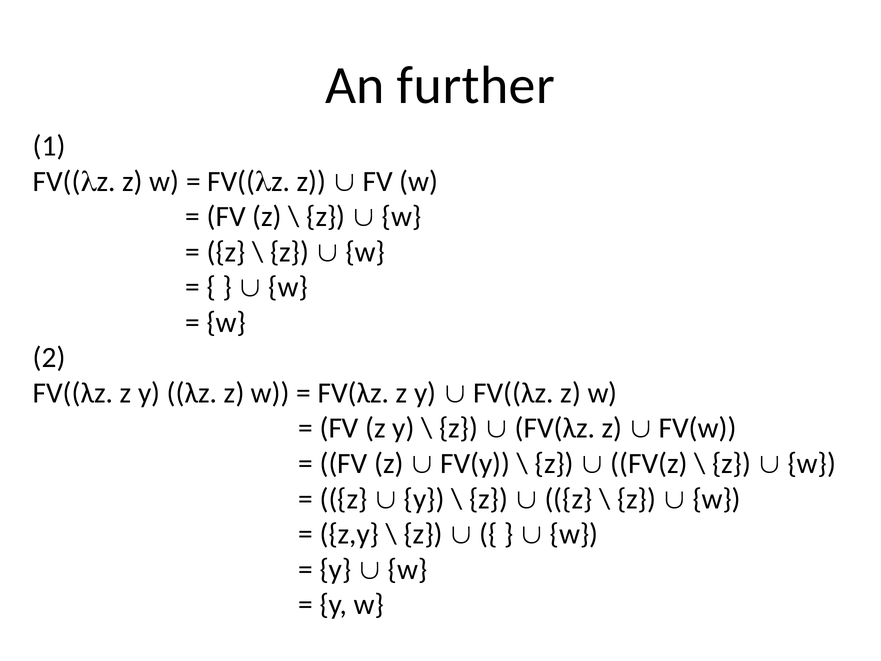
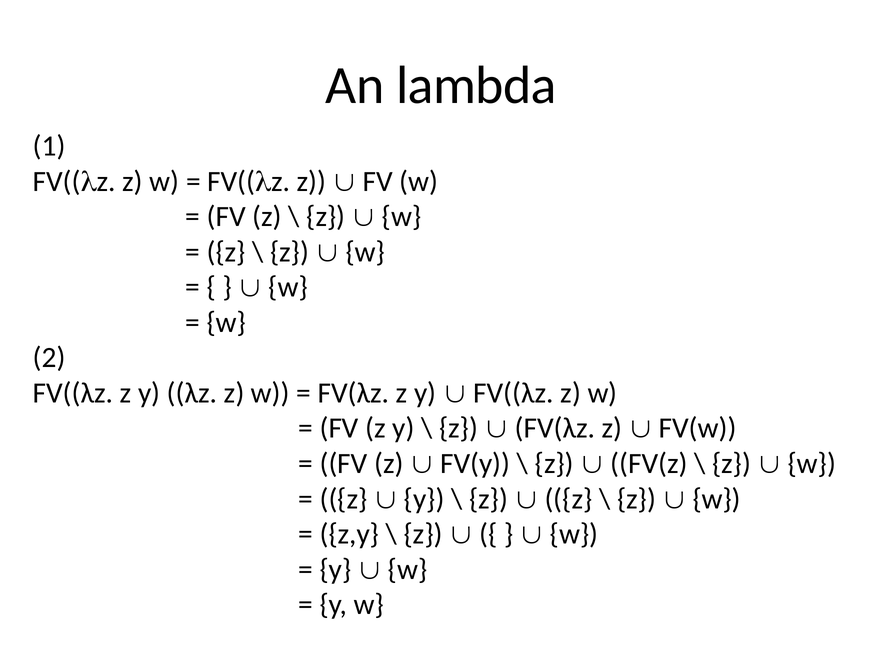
further: further -> lambda
